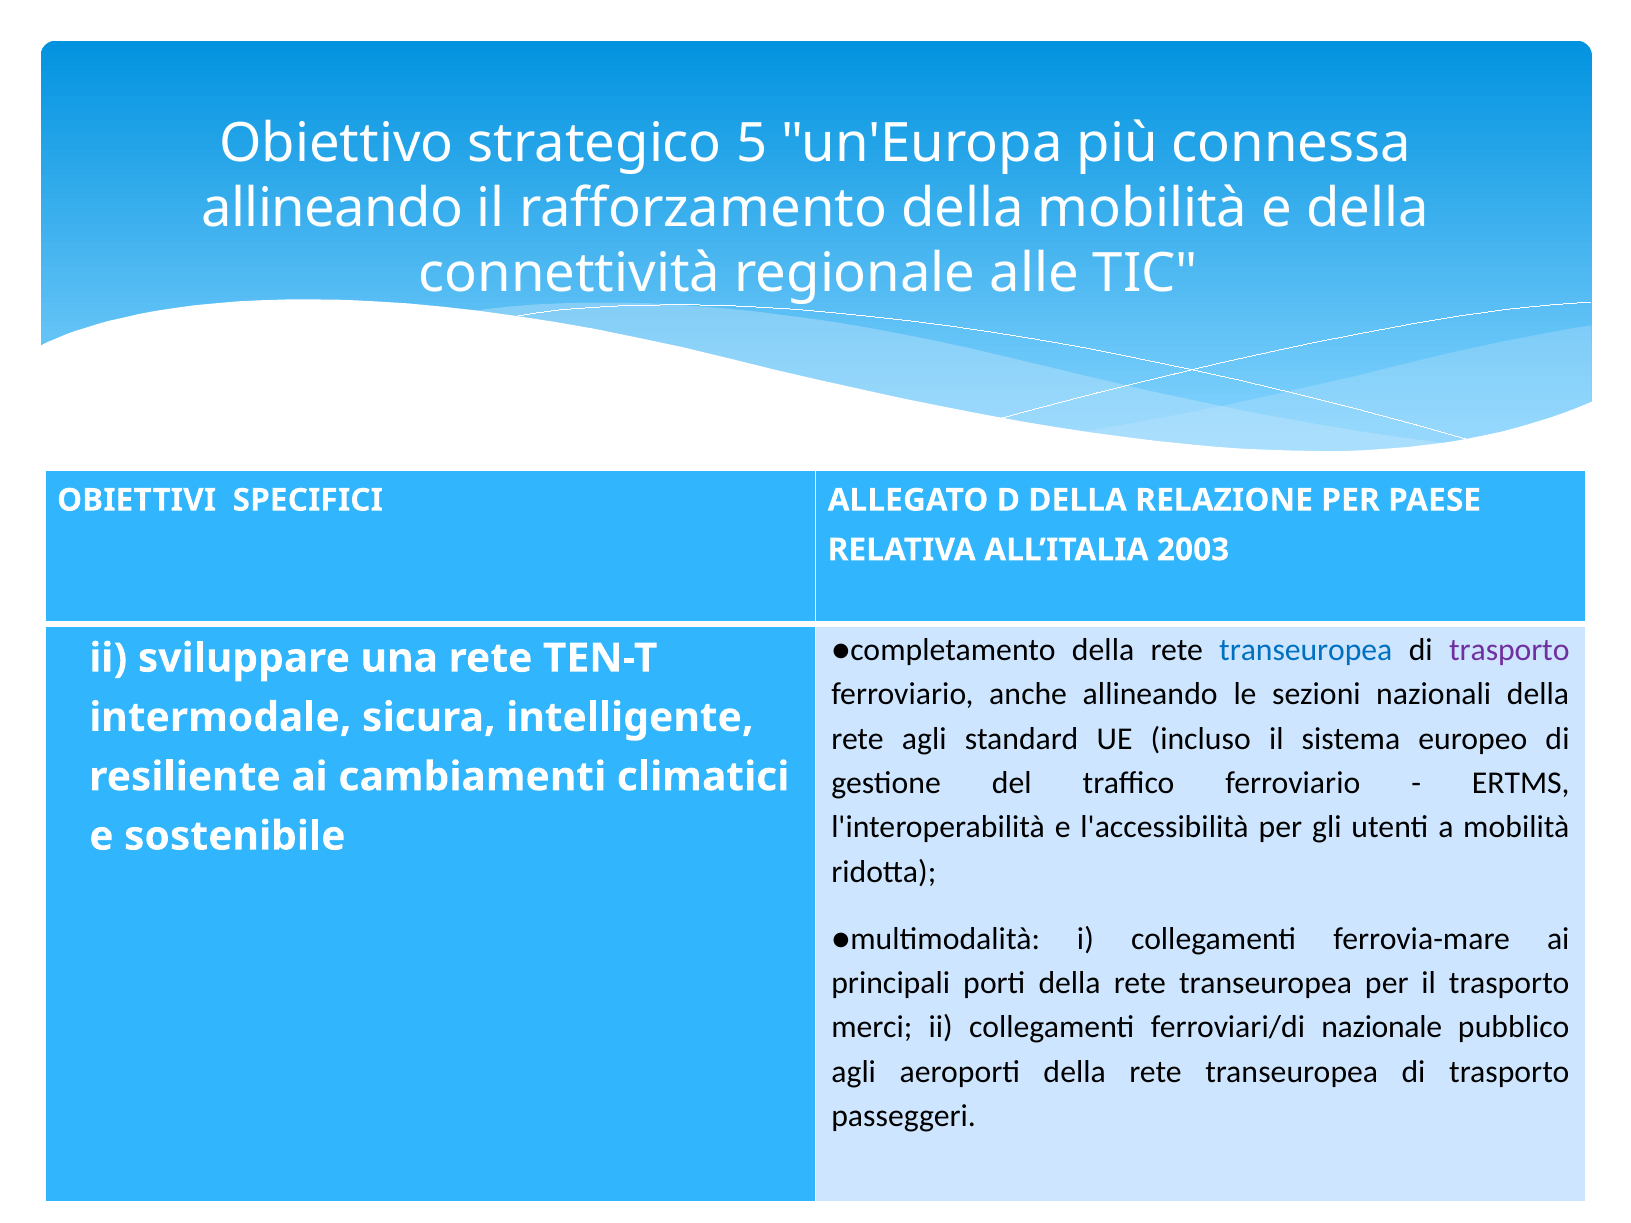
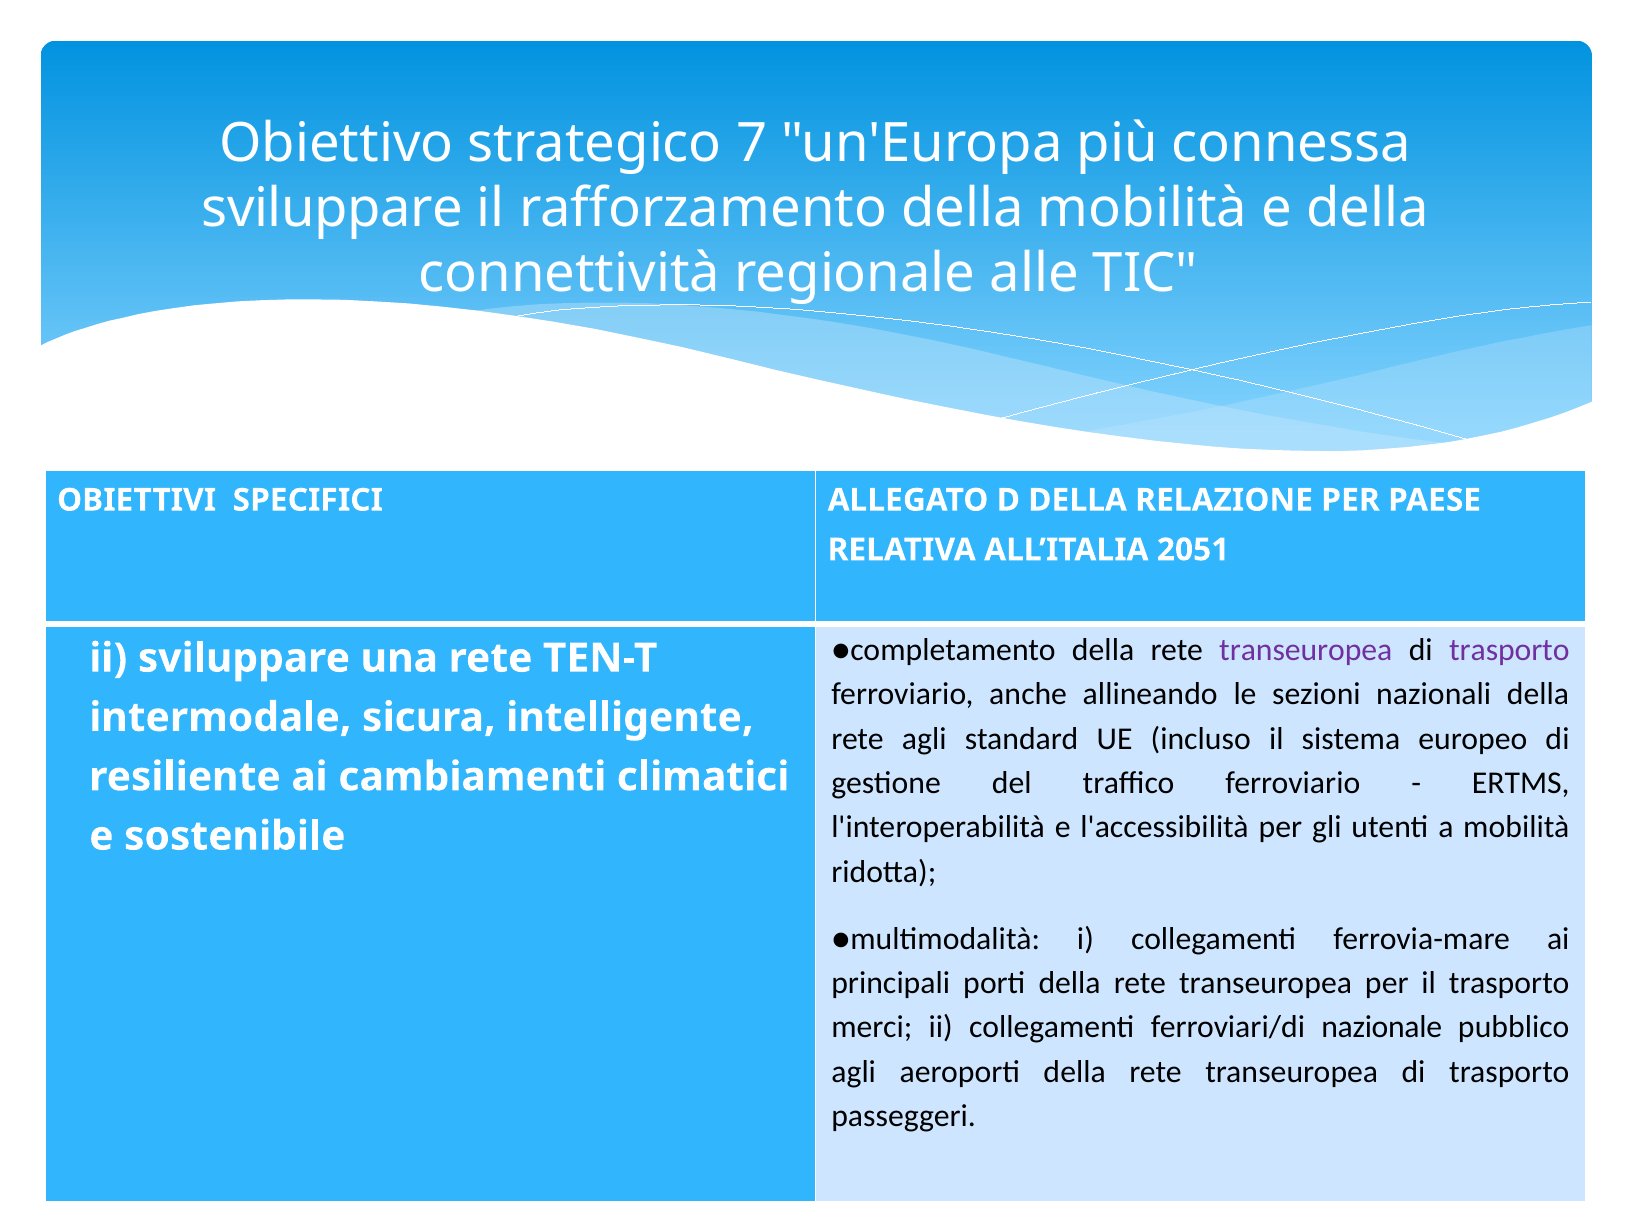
5: 5 -> 7
allineando at (333, 208): allineando -> sviluppare
2003: 2003 -> 2051
transeuropea at (1306, 650) colour: blue -> purple
